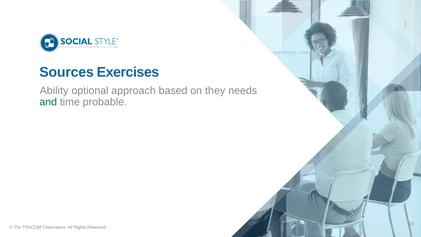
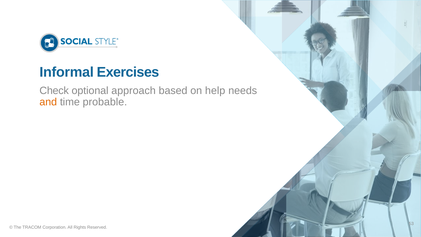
Sources: Sources -> Informal
Ability: Ability -> Check
they: they -> help
and colour: green -> orange
